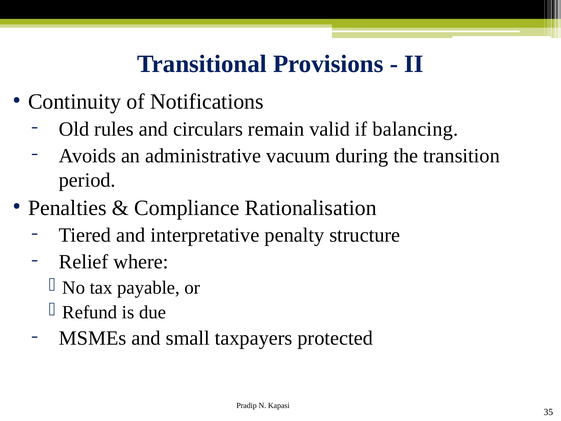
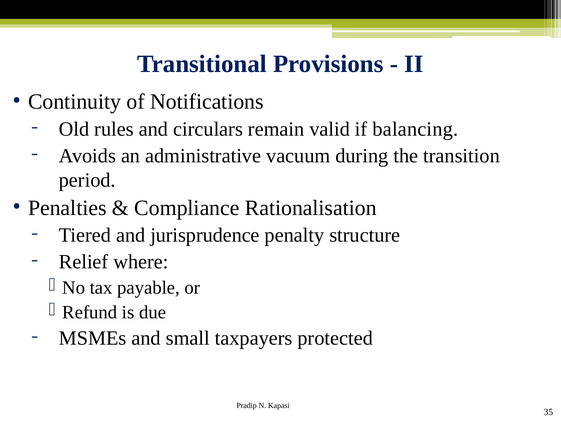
interpretative: interpretative -> jurisprudence
